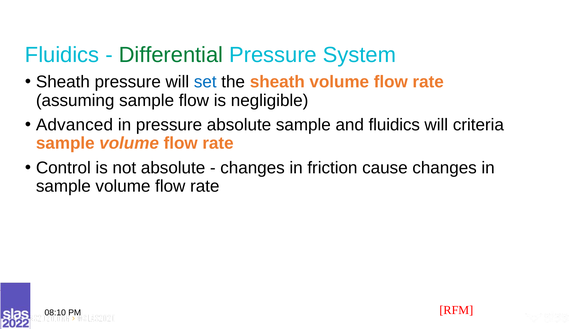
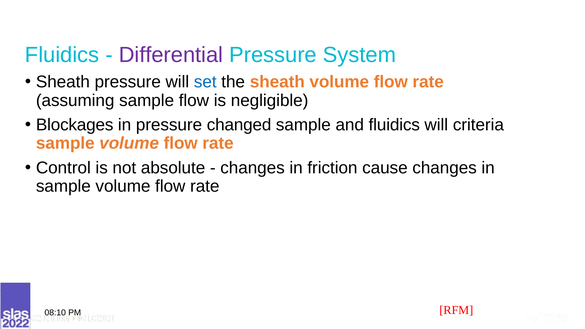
Differential colour: green -> purple
Advanced: Advanced -> Blockages
pressure absolute: absolute -> changed
